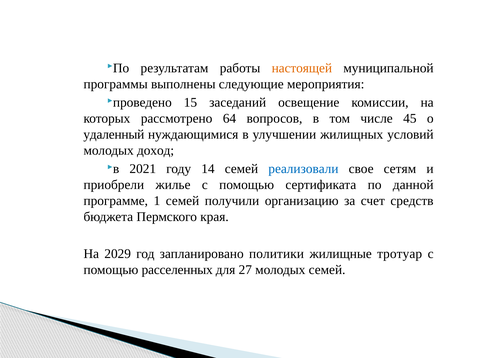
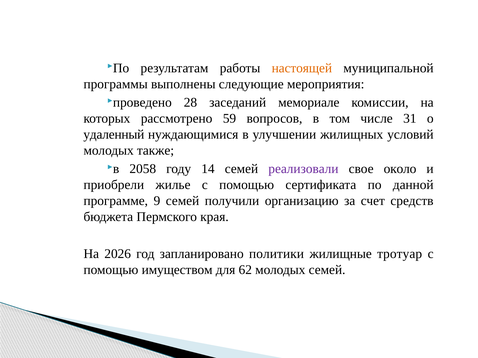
15: 15 -> 28
освещение: освещение -> мемориале
64: 64 -> 59
45: 45 -> 31
доход: доход -> также
2021: 2021 -> 2058
реализовали colour: blue -> purple
сетям: сетям -> около
1: 1 -> 9
2029: 2029 -> 2026
расселенных: расселенных -> имуществом
27: 27 -> 62
